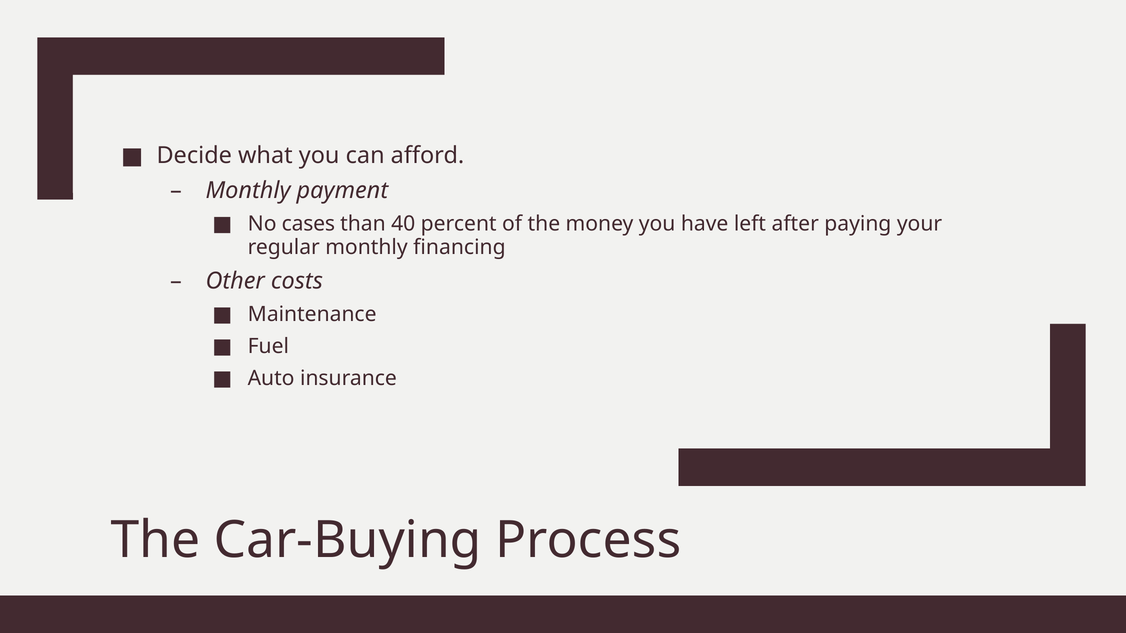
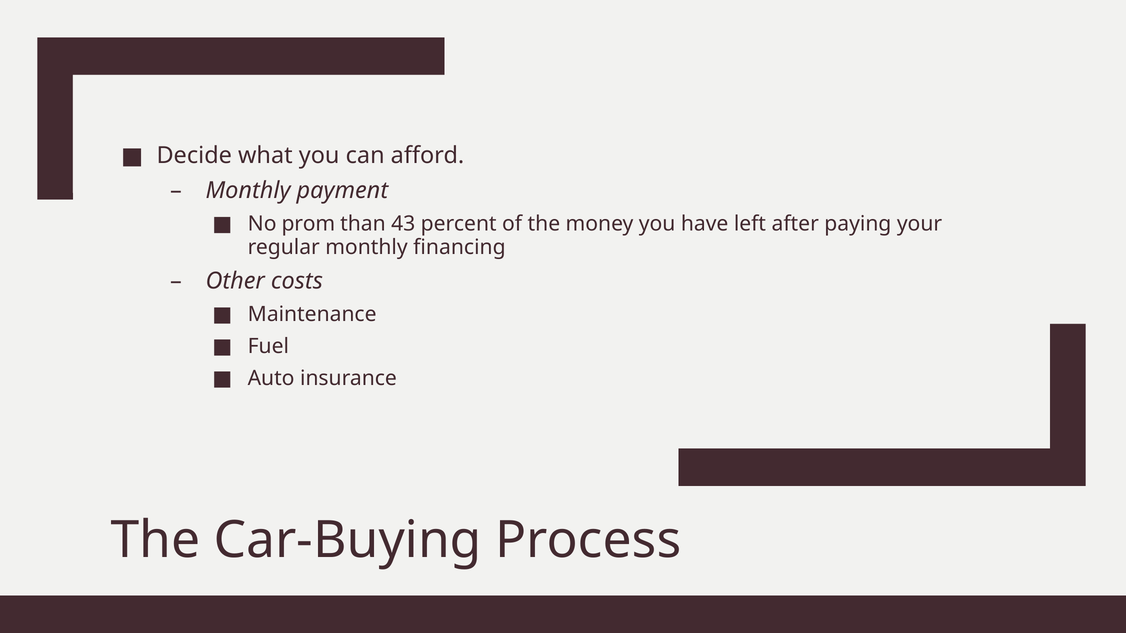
cases: cases -> prom
40: 40 -> 43
